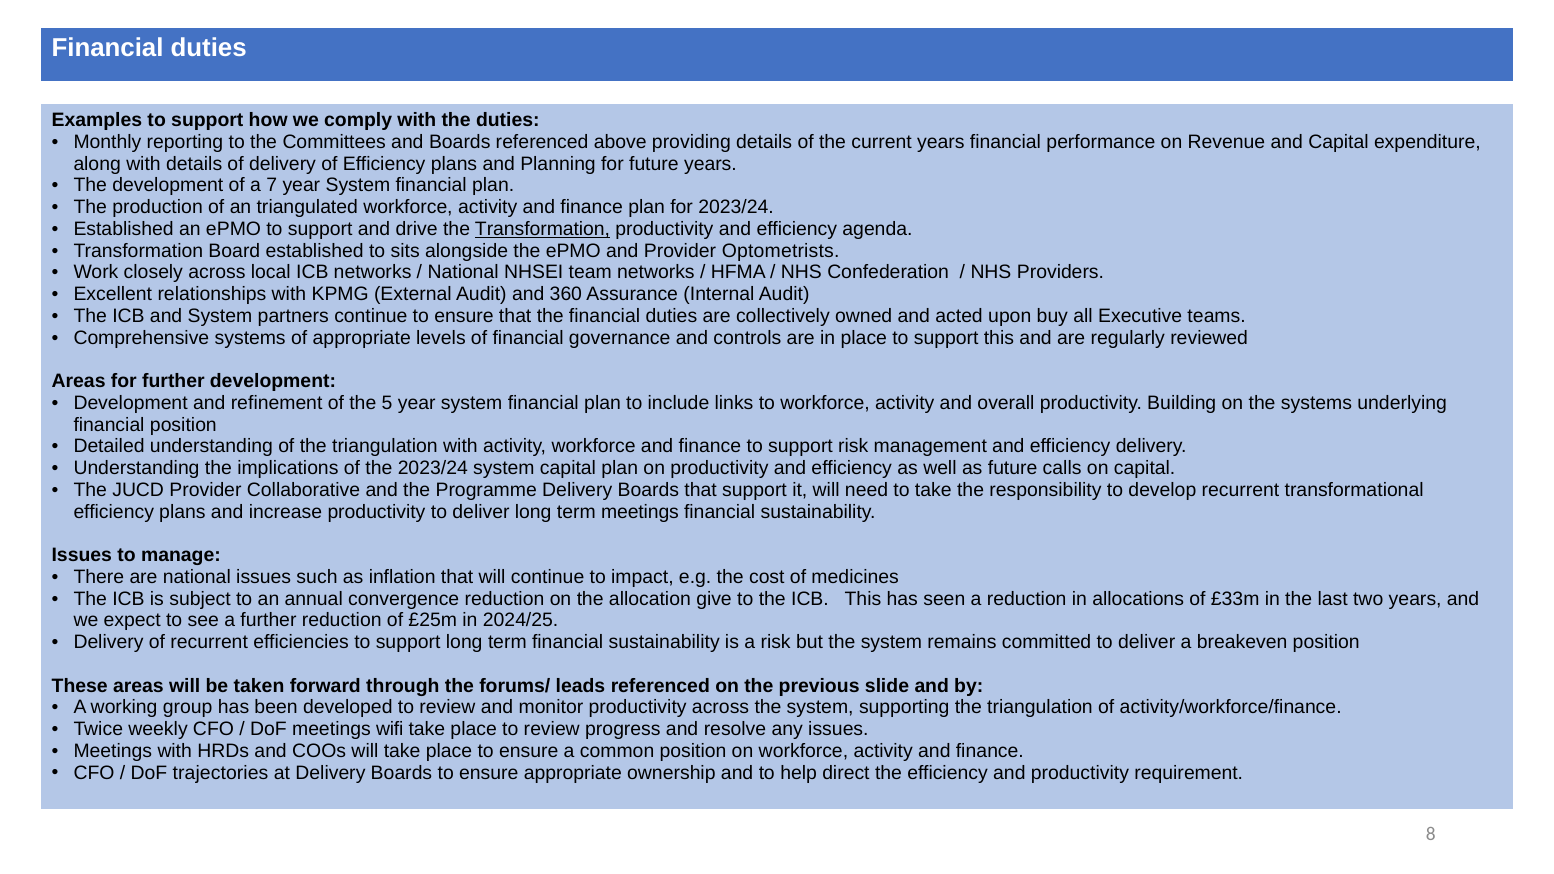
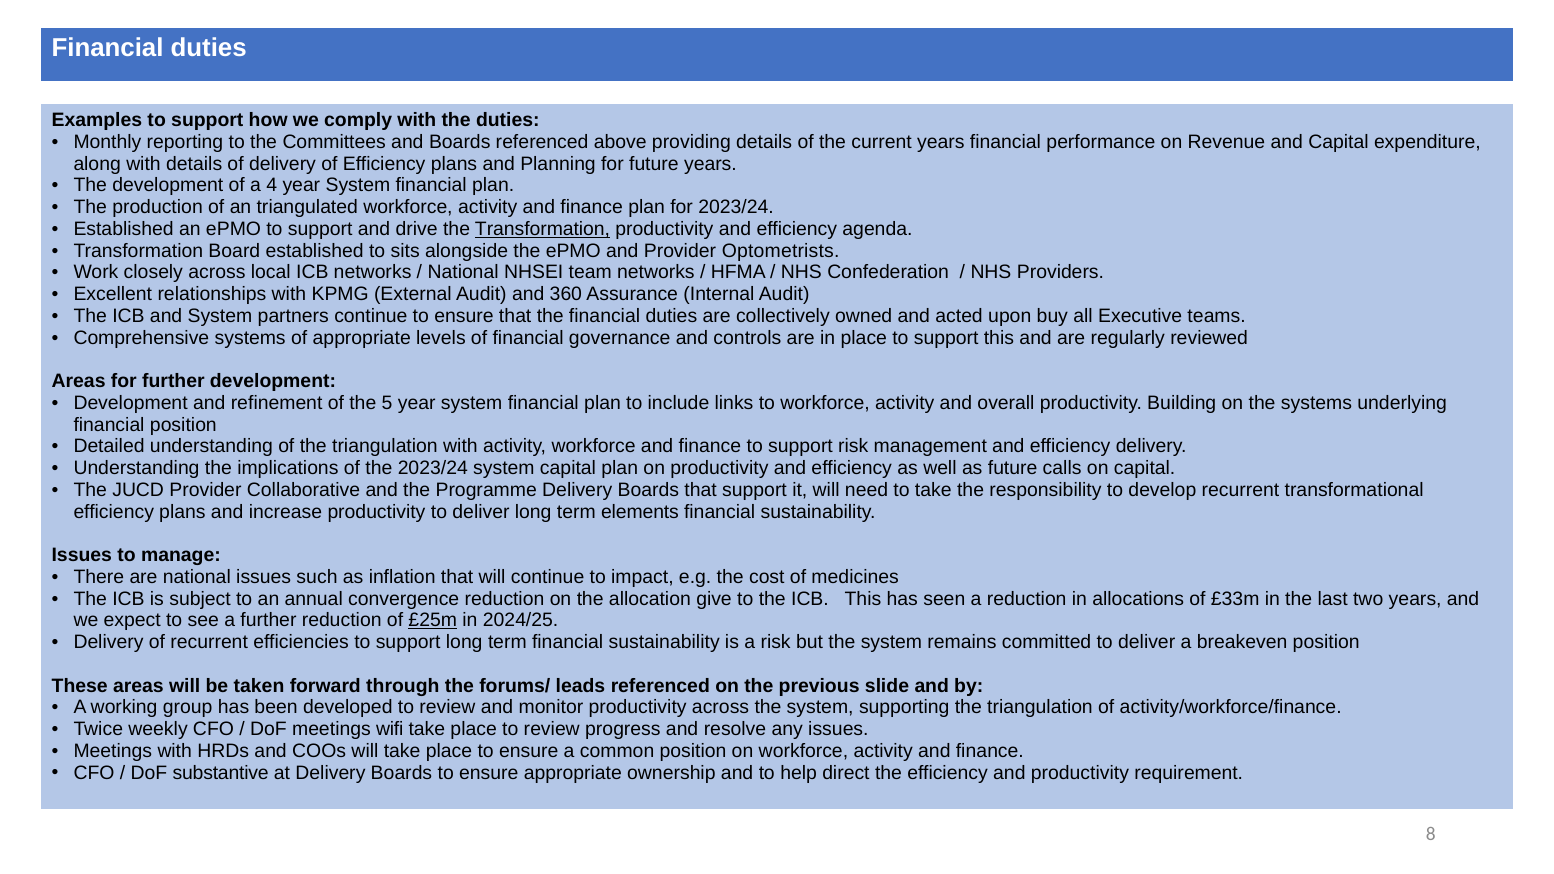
7: 7 -> 4
term meetings: meetings -> elements
£25m underline: none -> present
trajectories: trajectories -> substantive
